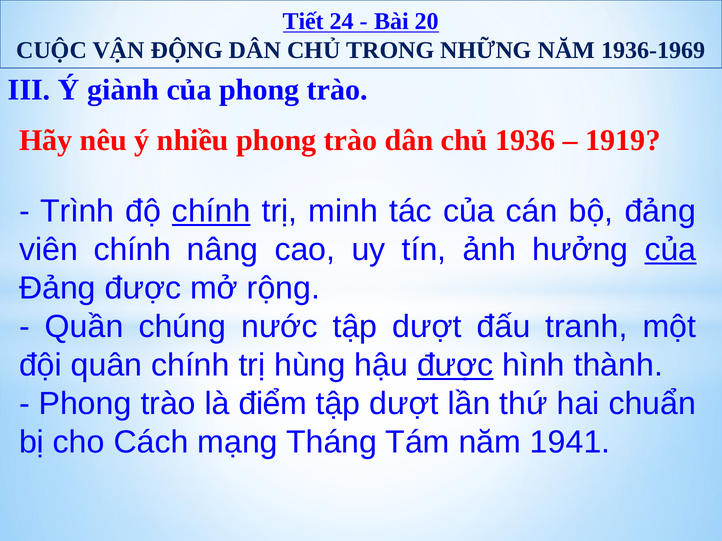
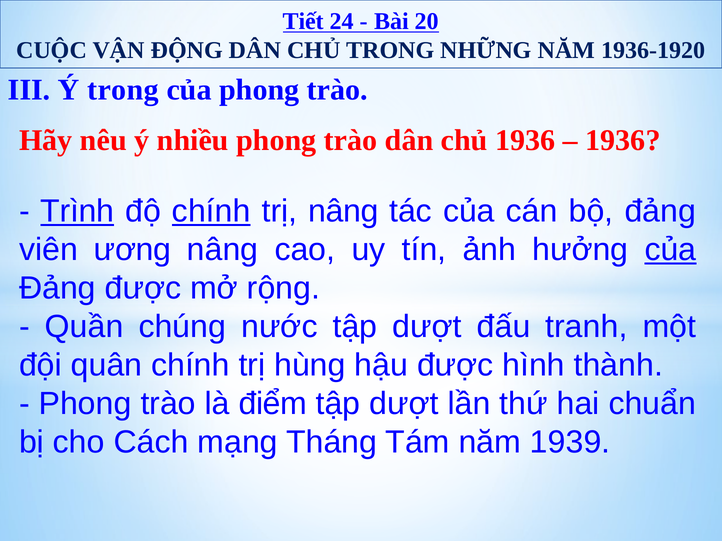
1936-1969: 1936-1969 -> 1936-1920
Ý giành: giành -> trong
1919 at (623, 140): 1919 -> 1936
Trình underline: none -> present
trị minh: minh -> nâng
viên chính: chính -> ương
được at (455, 366) underline: present -> none
1941: 1941 -> 1939
